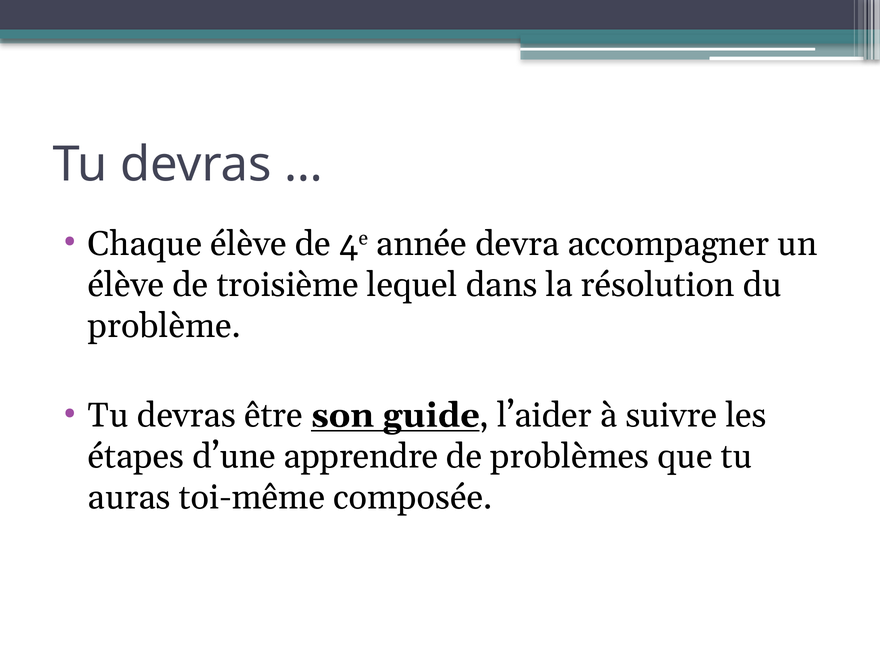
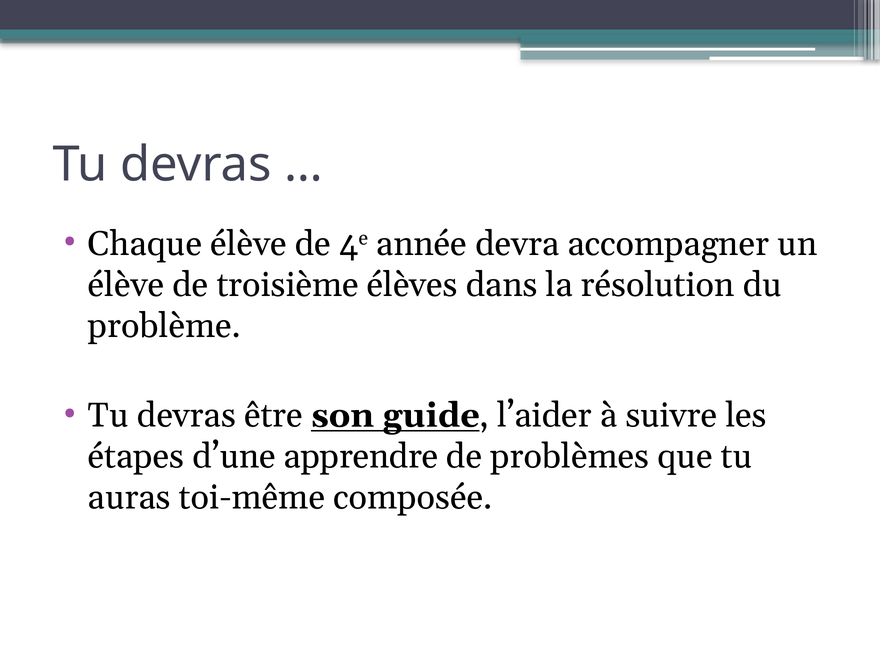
lequel: lequel -> élèves
